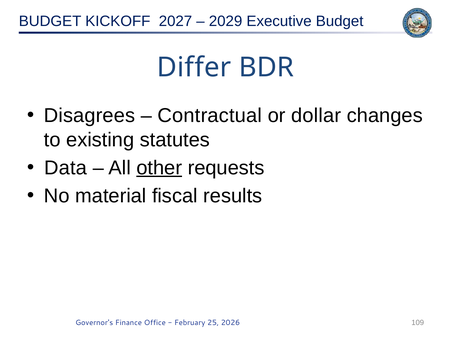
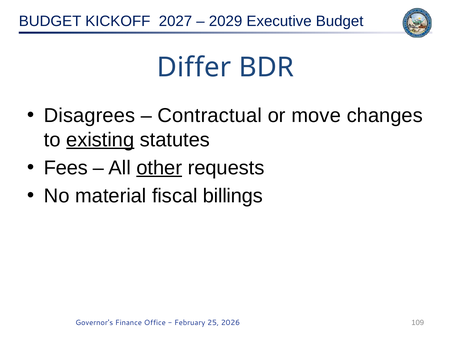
dollar: dollar -> move
existing underline: none -> present
Data: Data -> Fees
results: results -> billings
